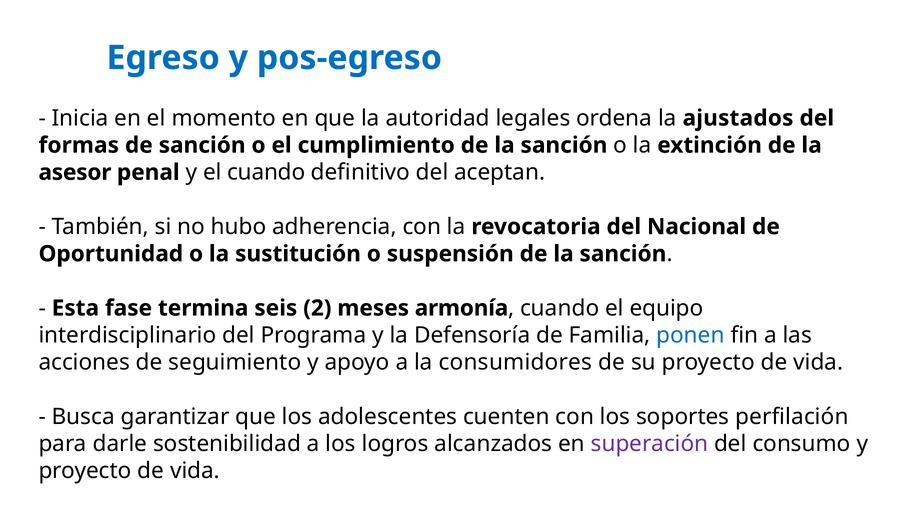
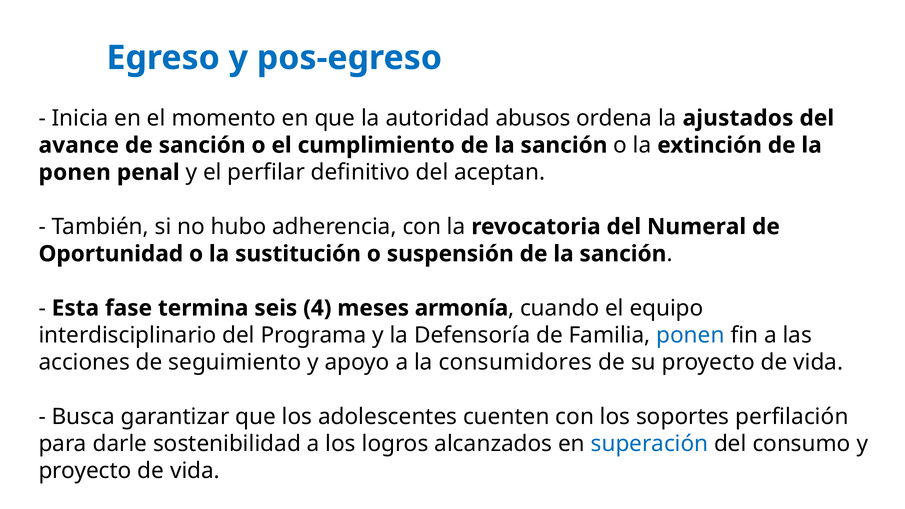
legales: legales -> abusos
formas: formas -> avance
asesor at (75, 172): asesor -> ponen
el cuando: cuando -> perfilar
Nacional: Nacional -> Numeral
2: 2 -> 4
superación colour: purple -> blue
